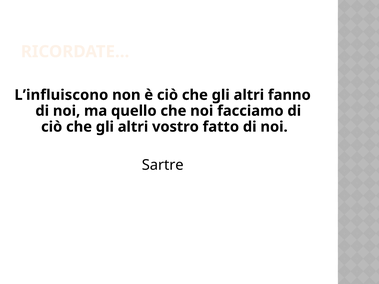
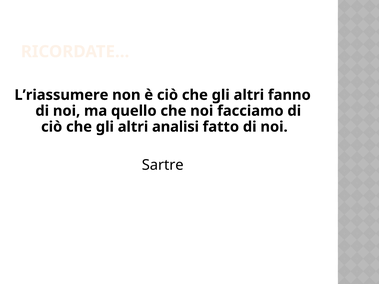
L’influiscono: L’influiscono -> L’riassumere
vostro: vostro -> analisi
